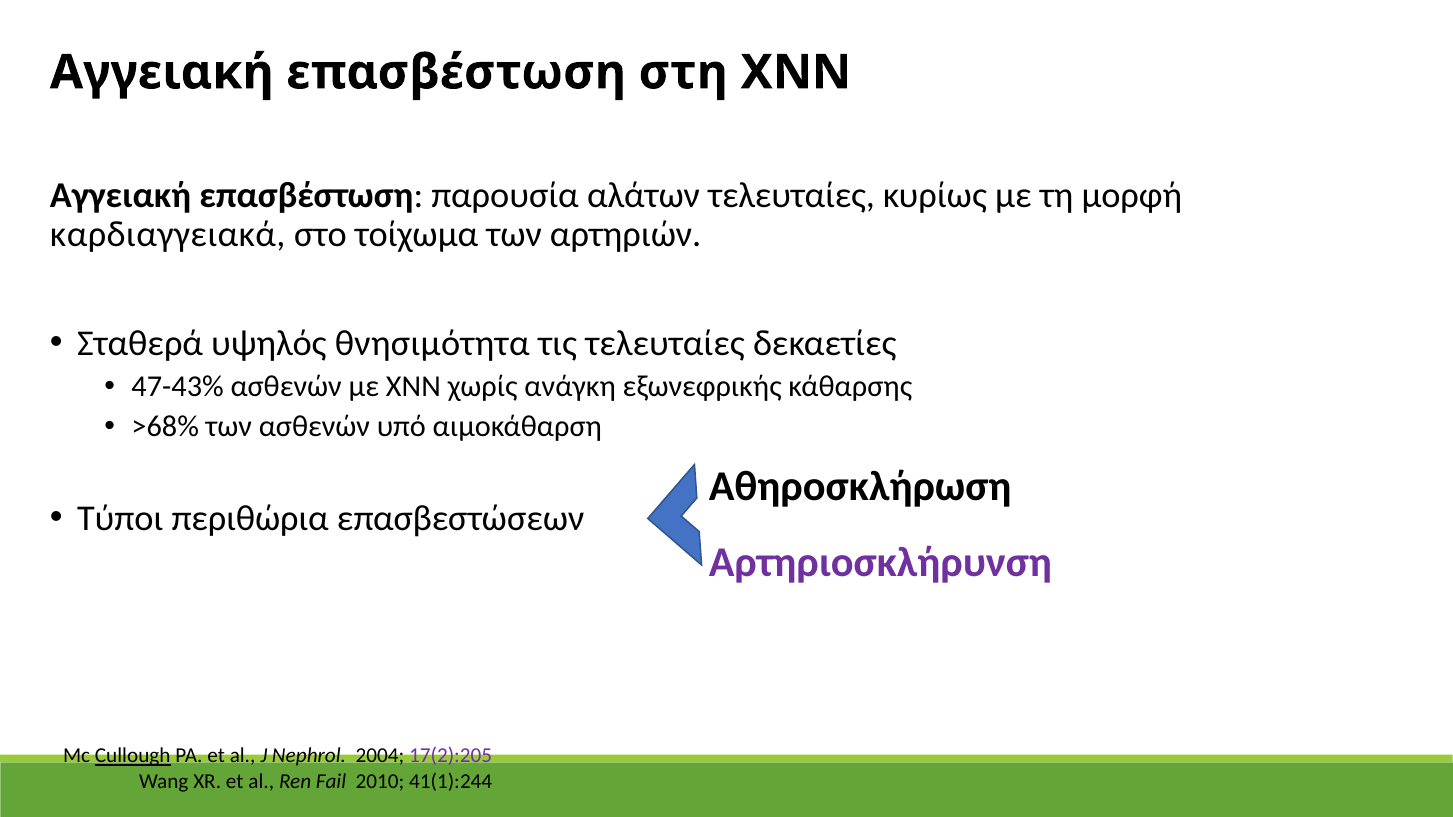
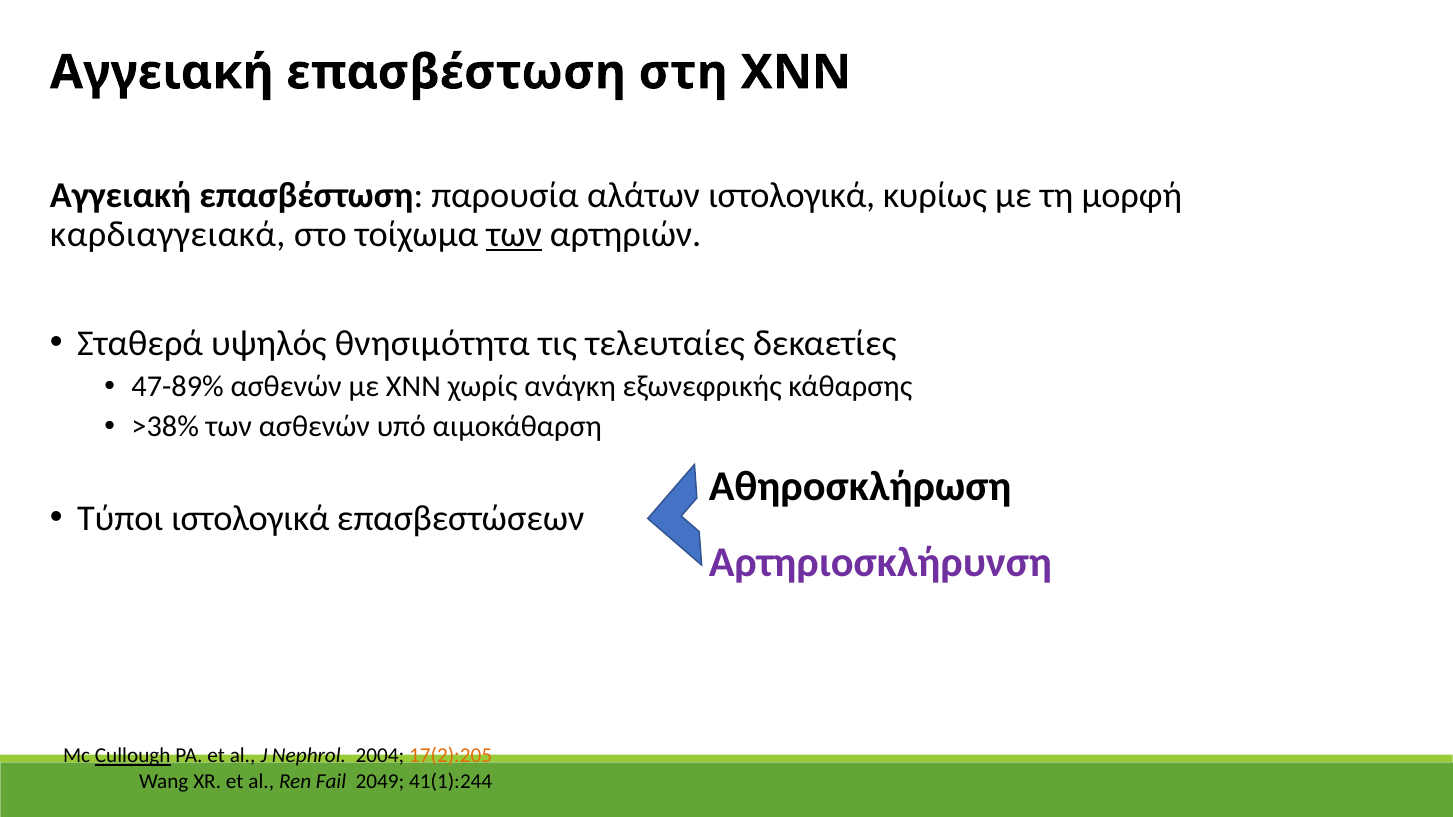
αλάτων τελευταίες: τελευταίες -> ιστολογικά
των at (514, 235) underline: none -> present
47-43%: 47-43% -> 47-89%
>68%: >68% -> >38%
Τύποι περιθώρια: περιθώρια -> ιστολογικά
17(2):205 colour: purple -> orange
2010: 2010 -> 2049
